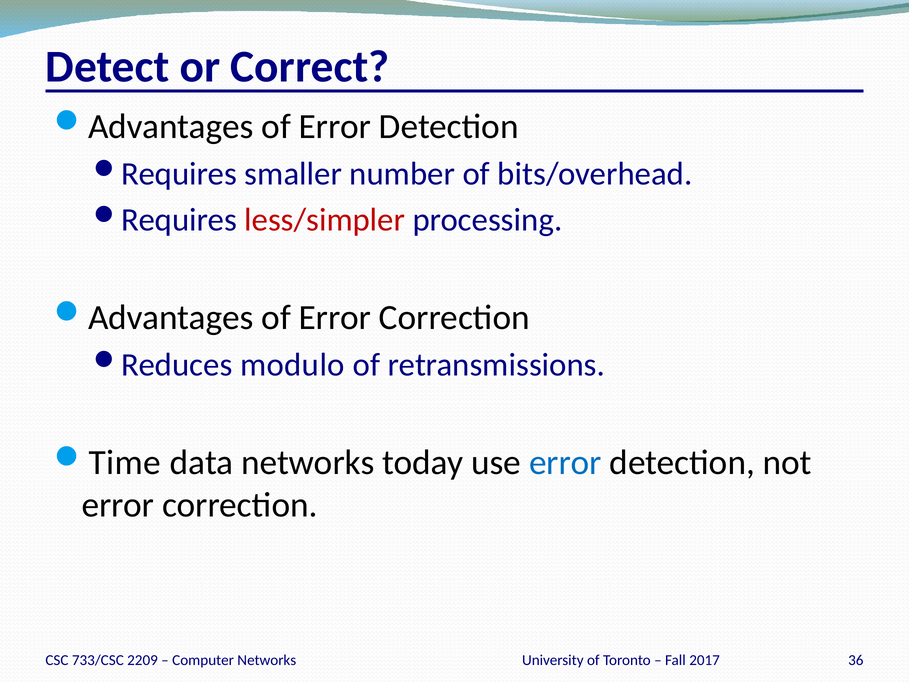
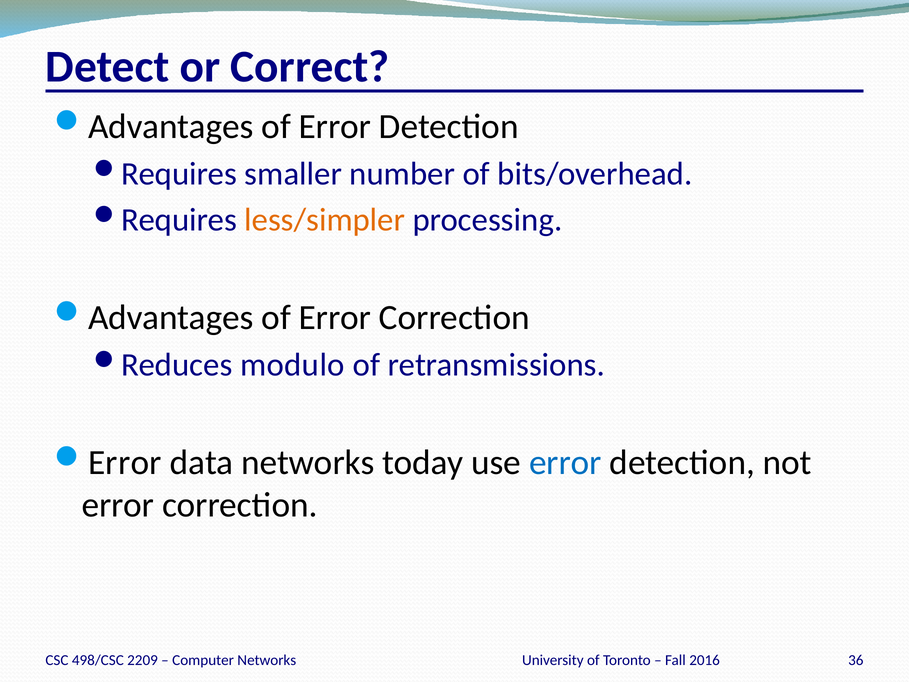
less/simpler colour: red -> orange
Time at (125, 463): Time -> Error
2017: 2017 -> 2016
733/CSC: 733/CSC -> 498/CSC
